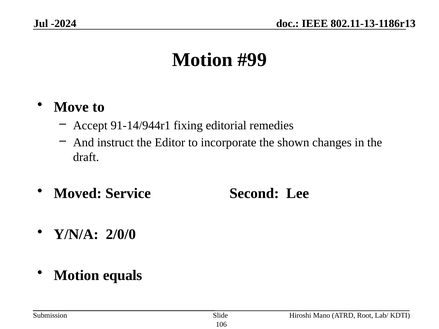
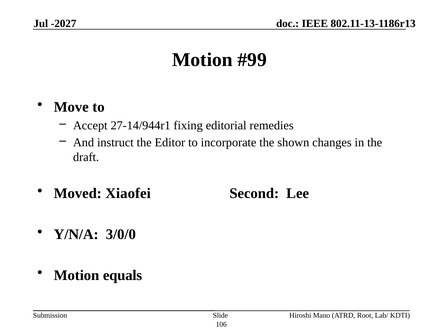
-2024: -2024 -> -2027
91-14/944r1: 91-14/944r1 -> 27-14/944r1
Service: Service -> Xiaofei
2/0/0: 2/0/0 -> 3/0/0
